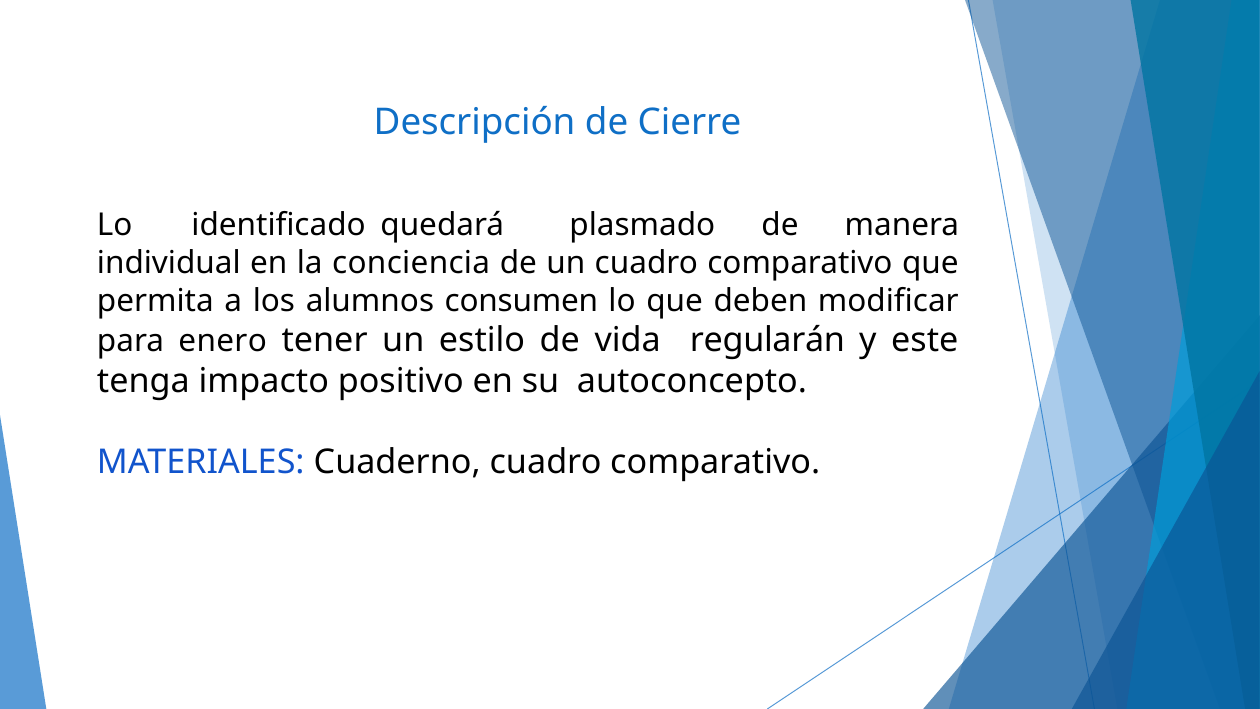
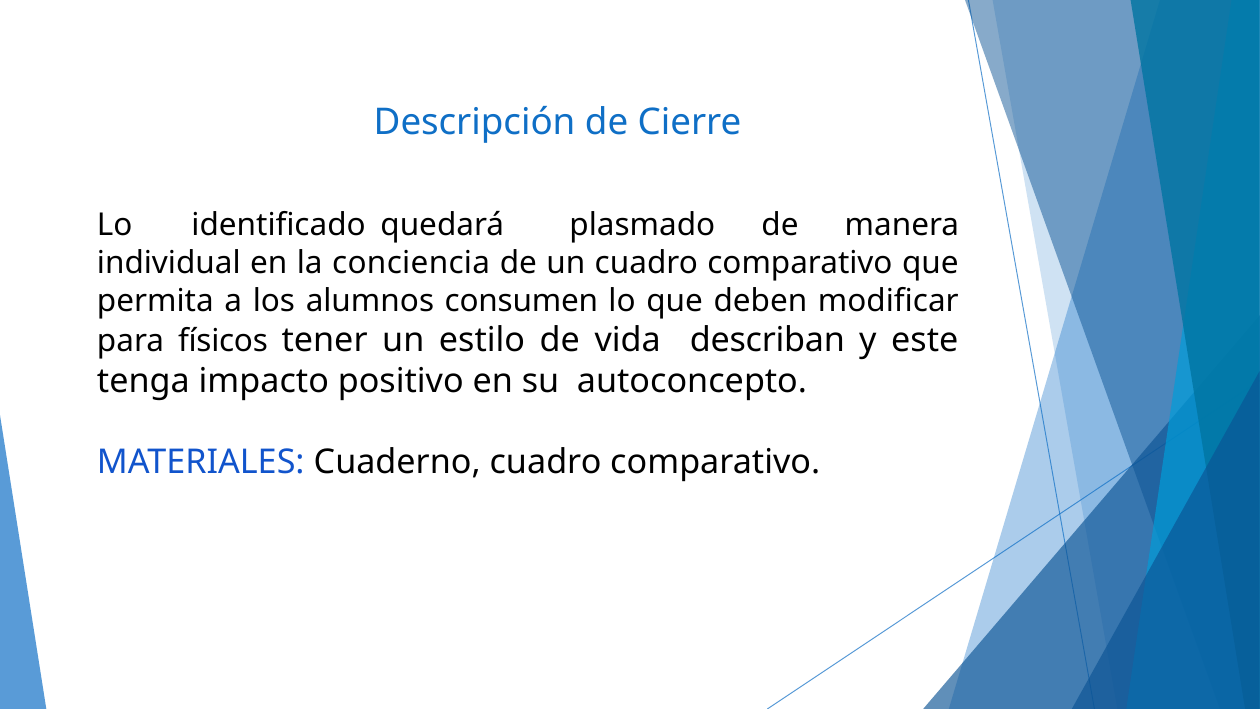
enero: enero -> físicos
regularán: regularán -> describan
